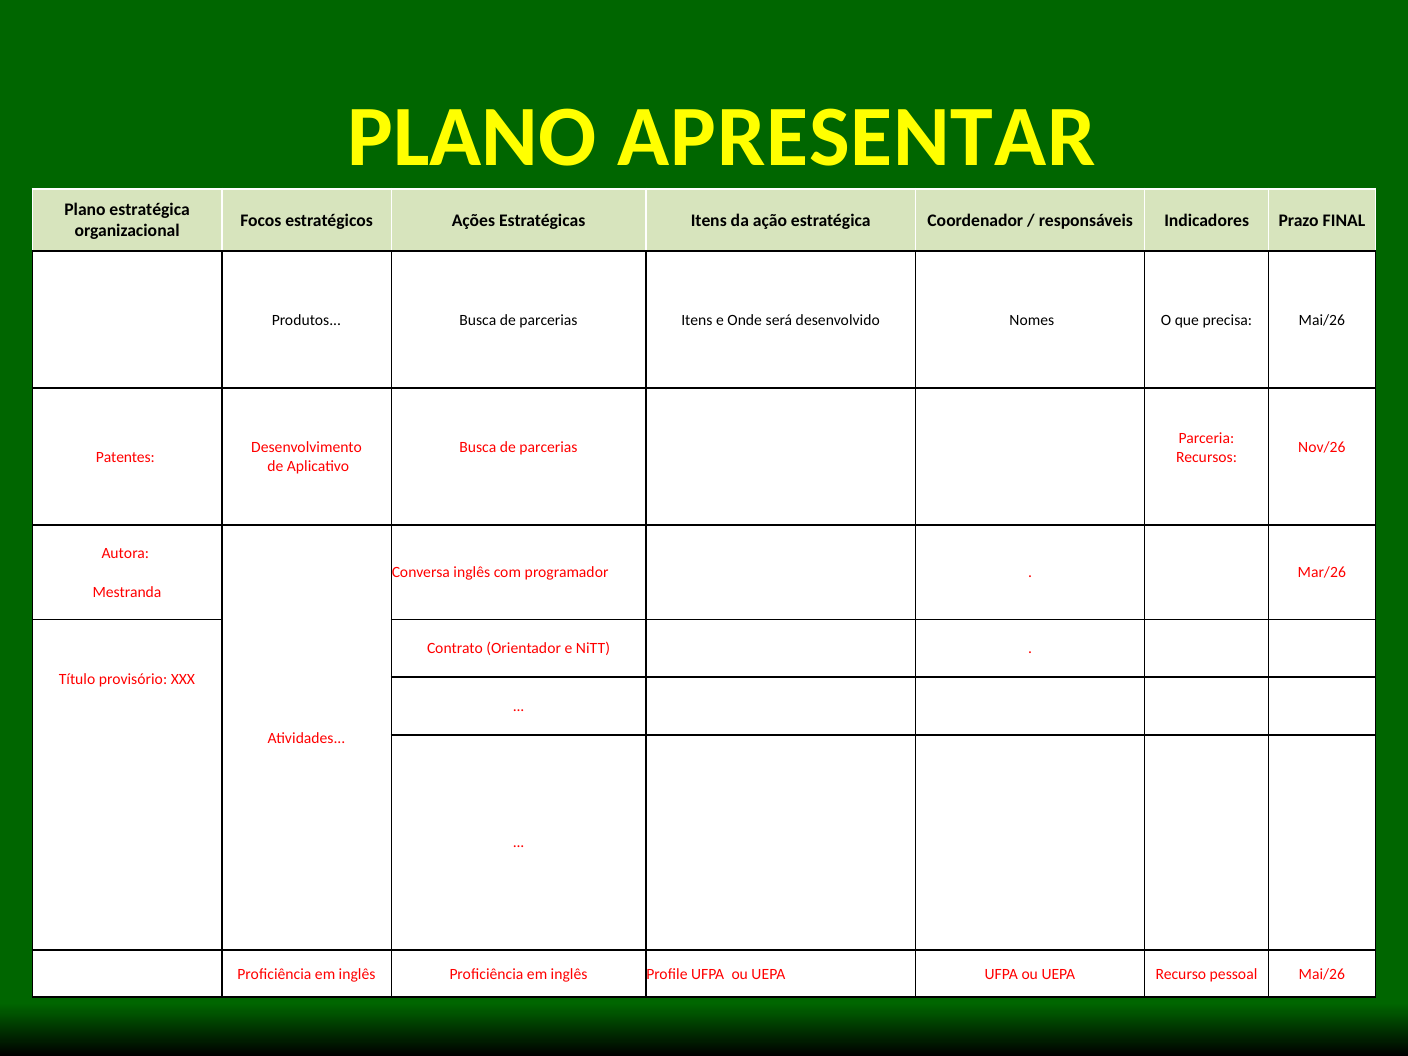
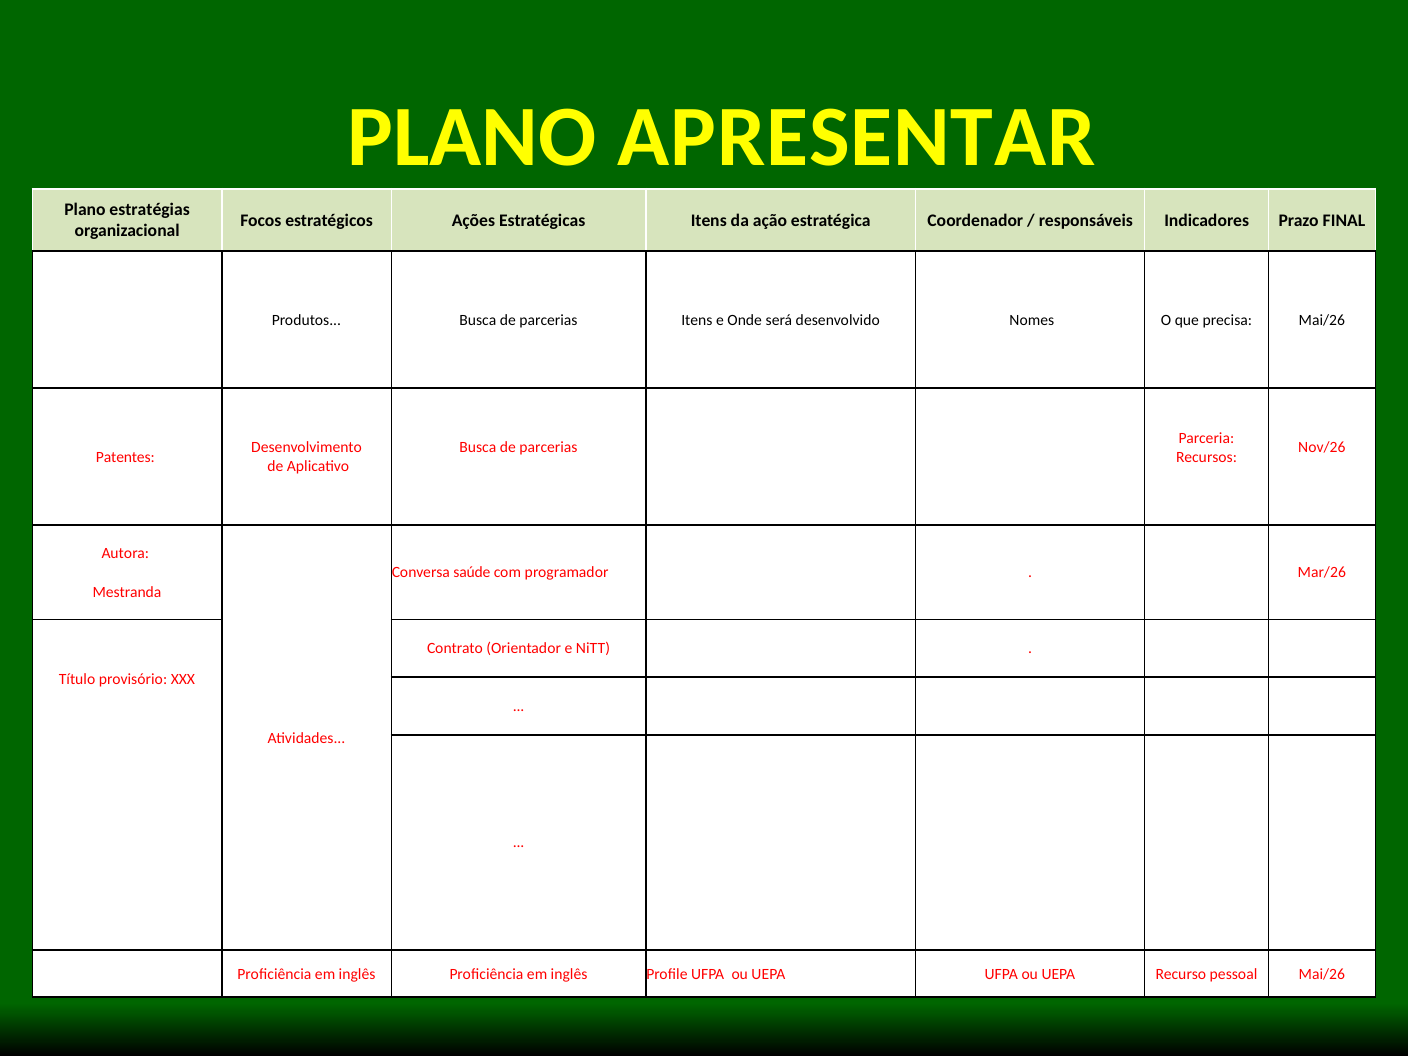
Plano estratégica: estratégica -> estratégias
Conversa inglês: inglês -> saúde
